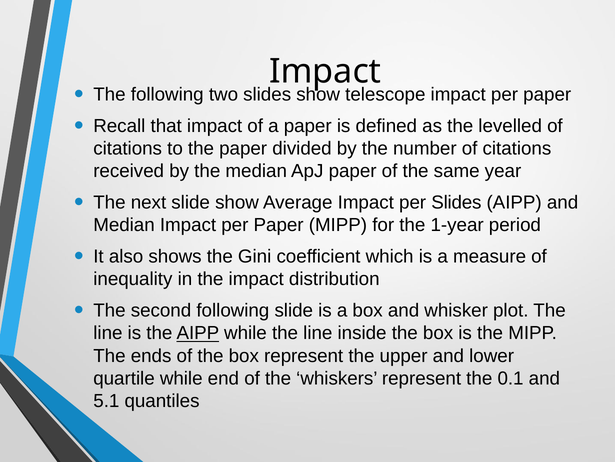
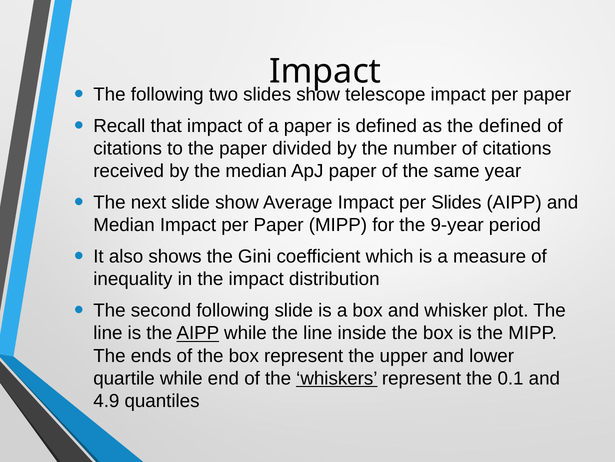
the levelled: levelled -> defined
1-year: 1-year -> 9-year
whiskers underline: none -> present
5.1: 5.1 -> 4.9
